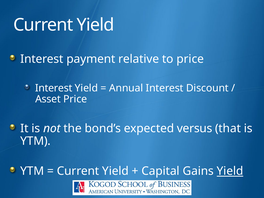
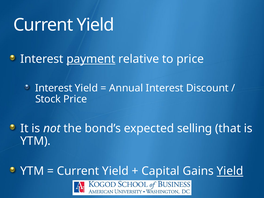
payment underline: none -> present
Asset: Asset -> Stock
versus: versus -> selling
